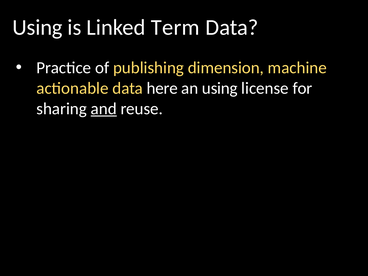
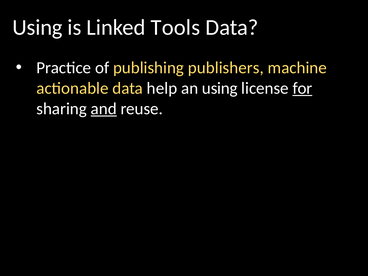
Term: Term -> Tools
dimension: dimension -> publishers
here: here -> help
for underline: none -> present
